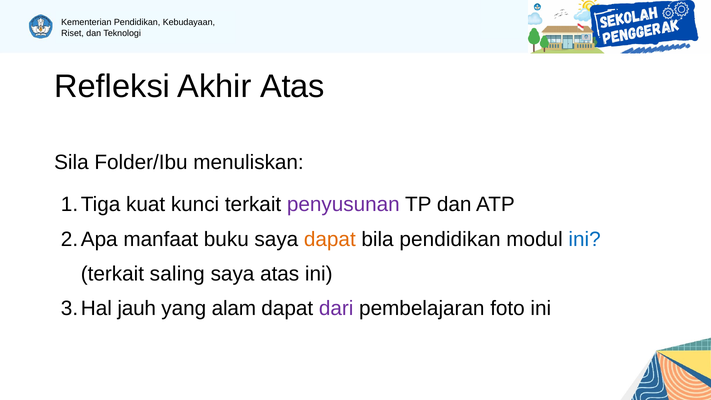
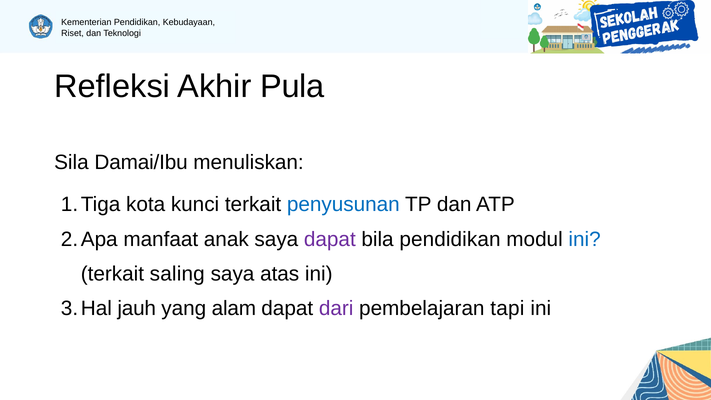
Akhir Atas: Atas -> Pula
Folder/Ibu: Folder/Ibu -> Damai/Ibu
kuat: kuat -> kota
penyusunan colour: purple -> blue
buku: buku -> anak
dapat at (330, 239) colour: orange -> purple
foto: foto -> tapi
